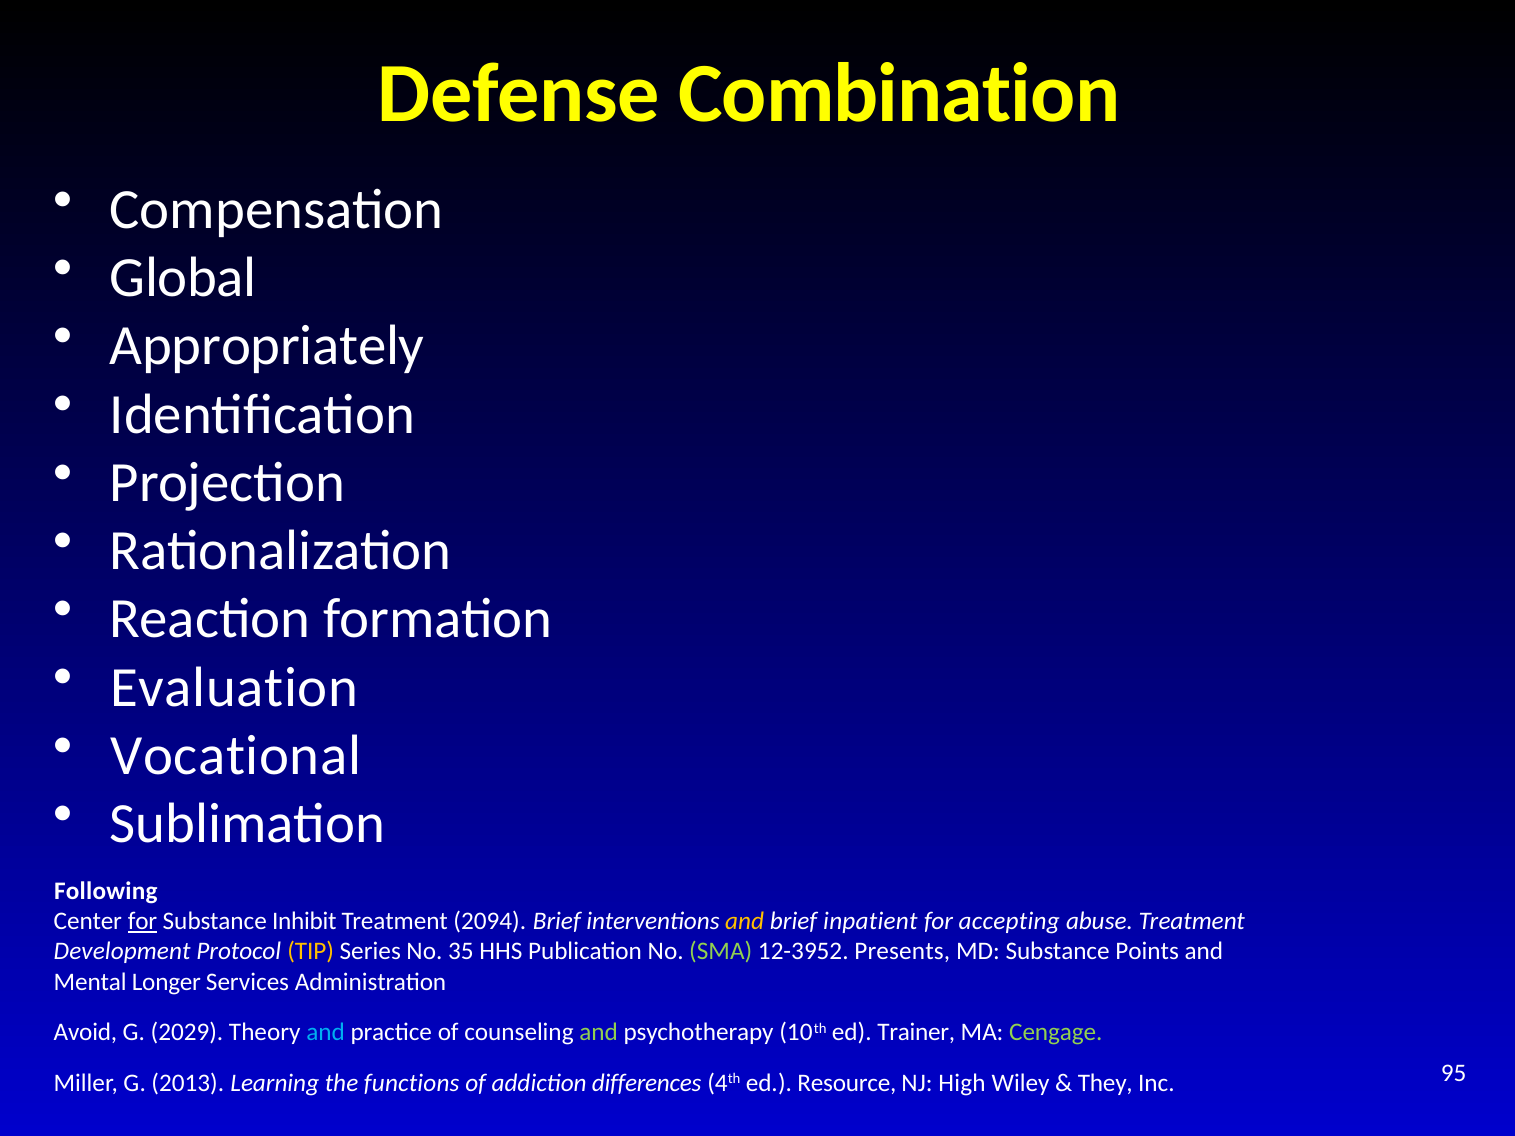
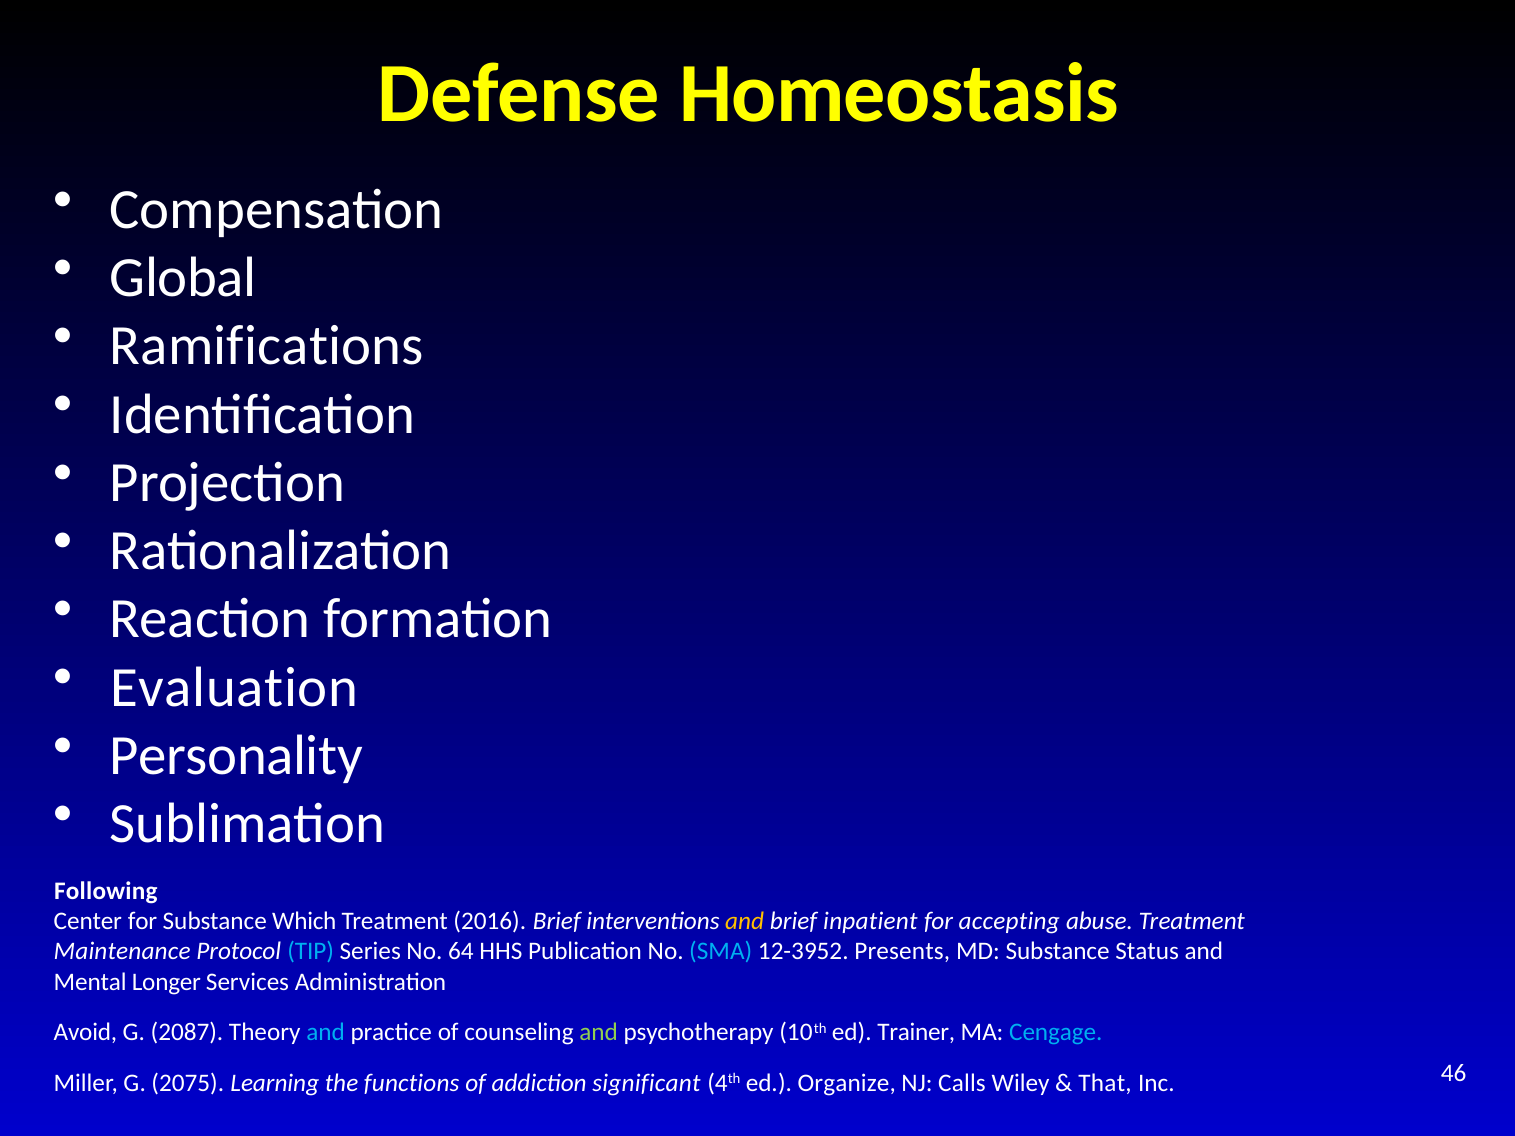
Combination: Combination -> Homeostasis
Appropriately: Appropriately -> Ramifications
Vocational: Vocational -> Personality
for at (143, 921) underline: present -> none
Inhibit: Inhibit -> Which
2094: 2094 -> 2016
Development: Development -> Maintenance
TIP colour: yellow -> light blue
35: 35 -> 64
SMA colour: light green -> light blue
Points: Points -> Status
2029: 2029 -> 2087
Cengage colour: light green -> light blue
2013: 2013 -> 2075
differences: differences -> significant
Resource: Resource -> Organize
High: High -> Calls
They: They -> That
95: 95 -> 46
